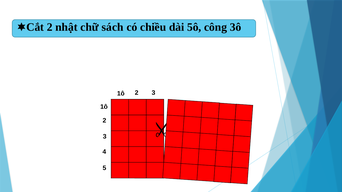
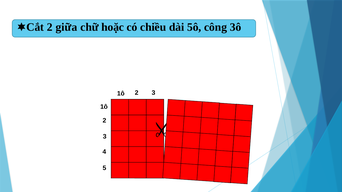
nhật: nhật -> giữa
sách: sách -> hoặc
